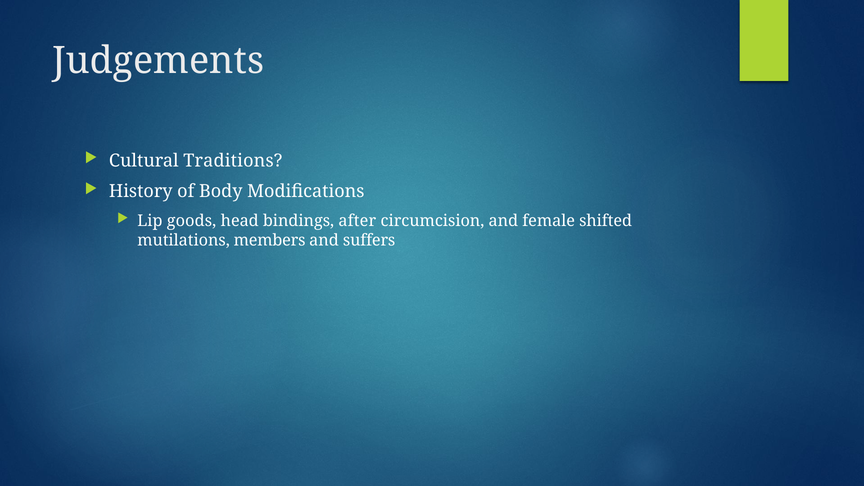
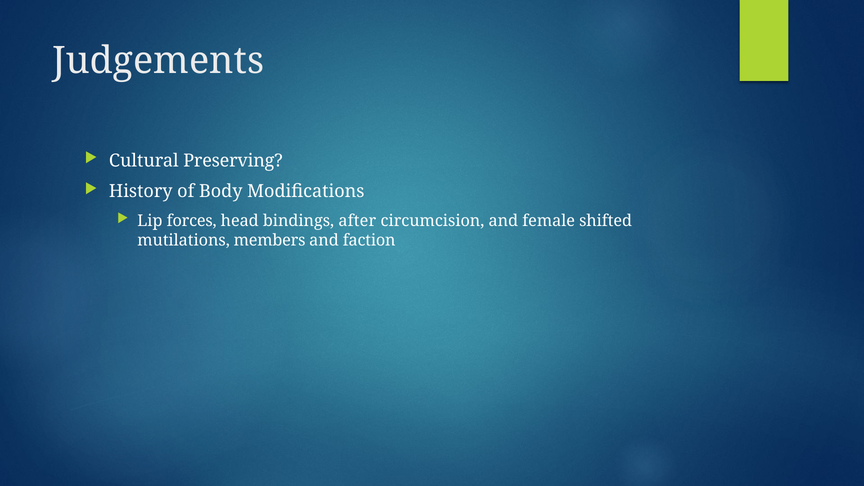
Traditions: Traditions -> Preserving
goods: goods -> forces
suffers: suffers -> faction
